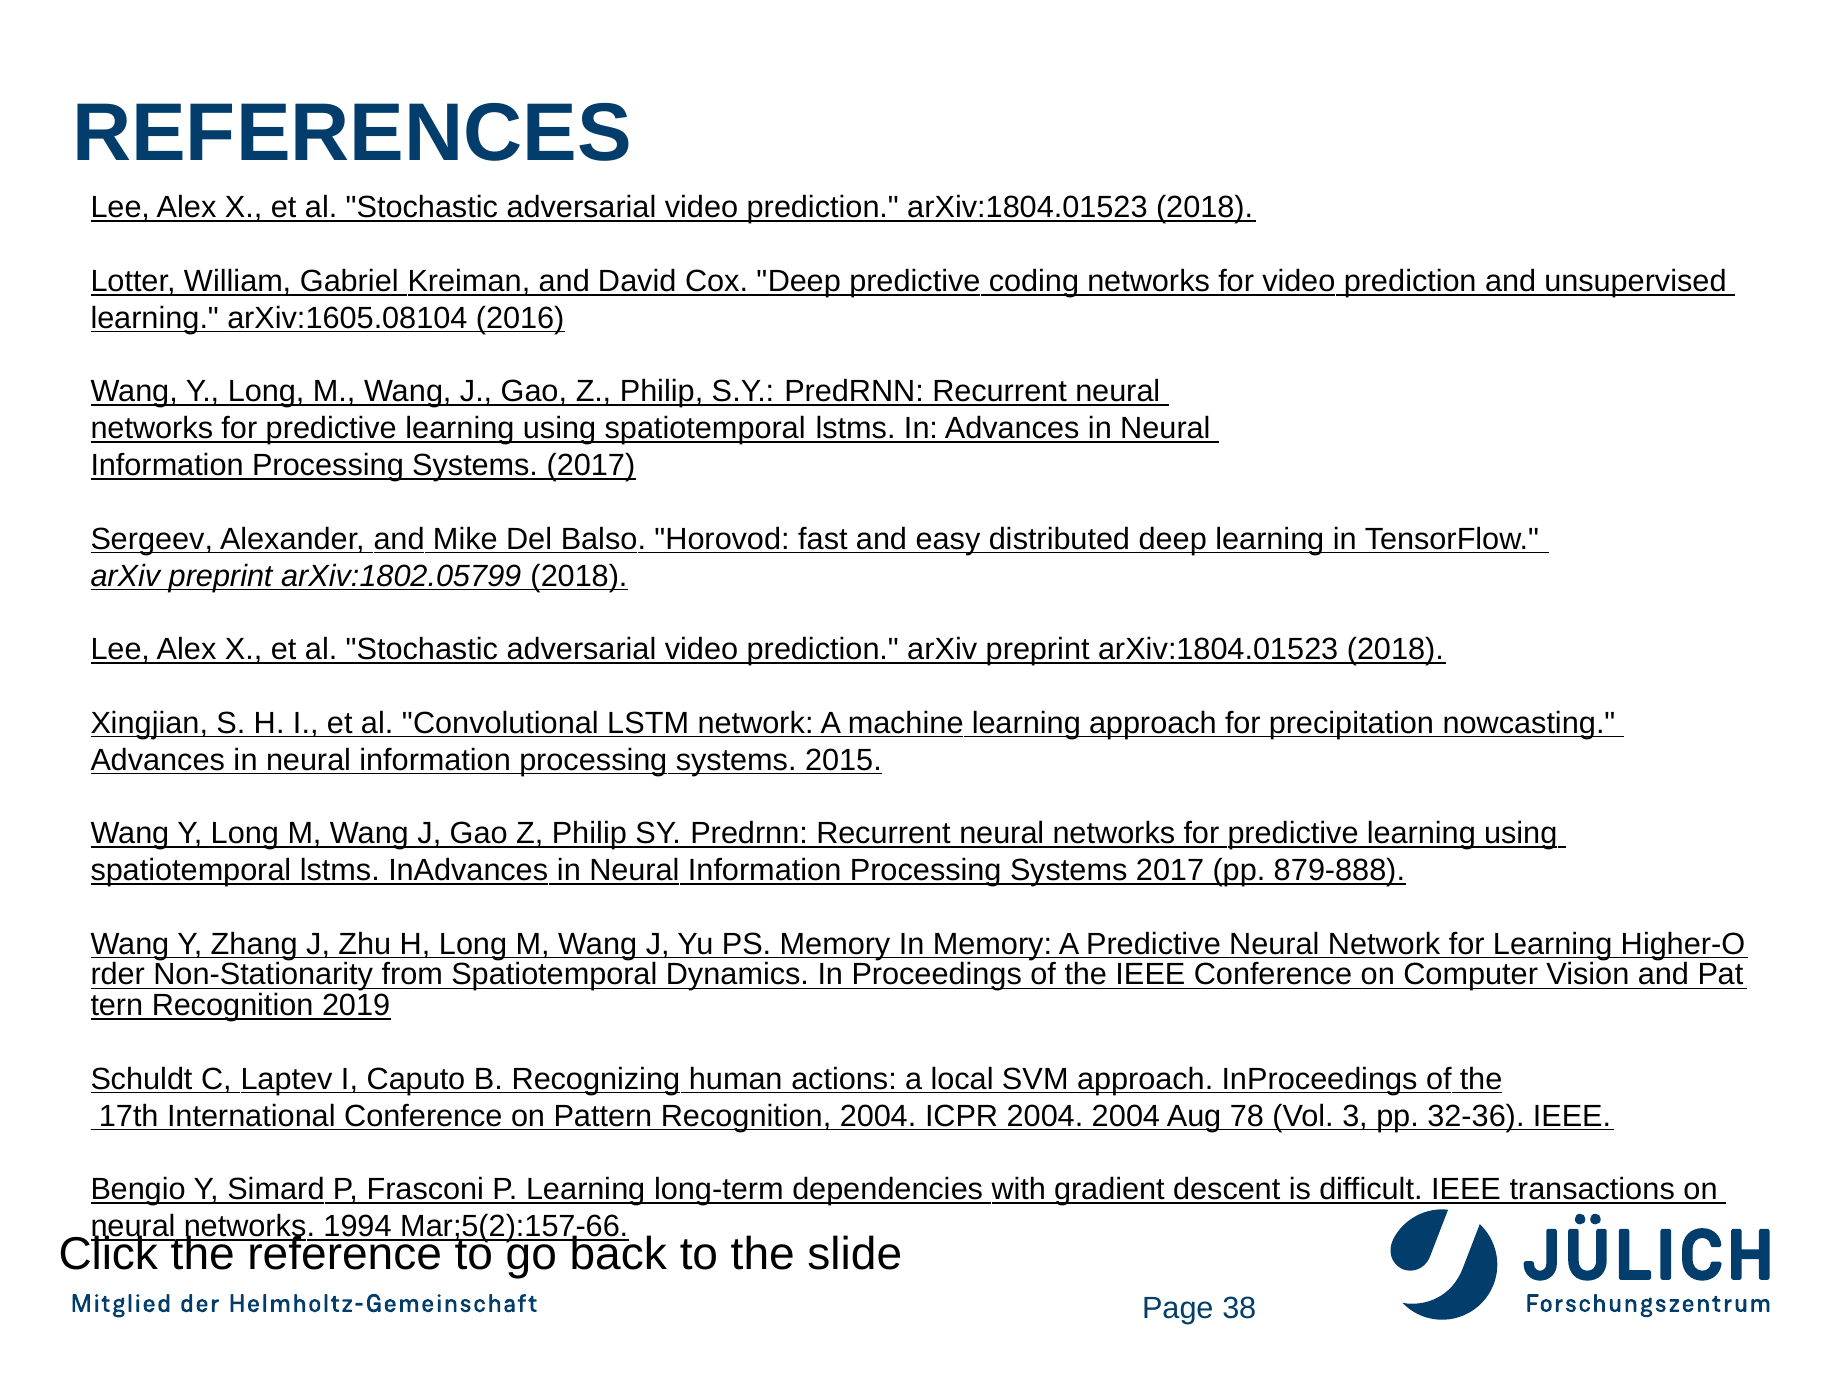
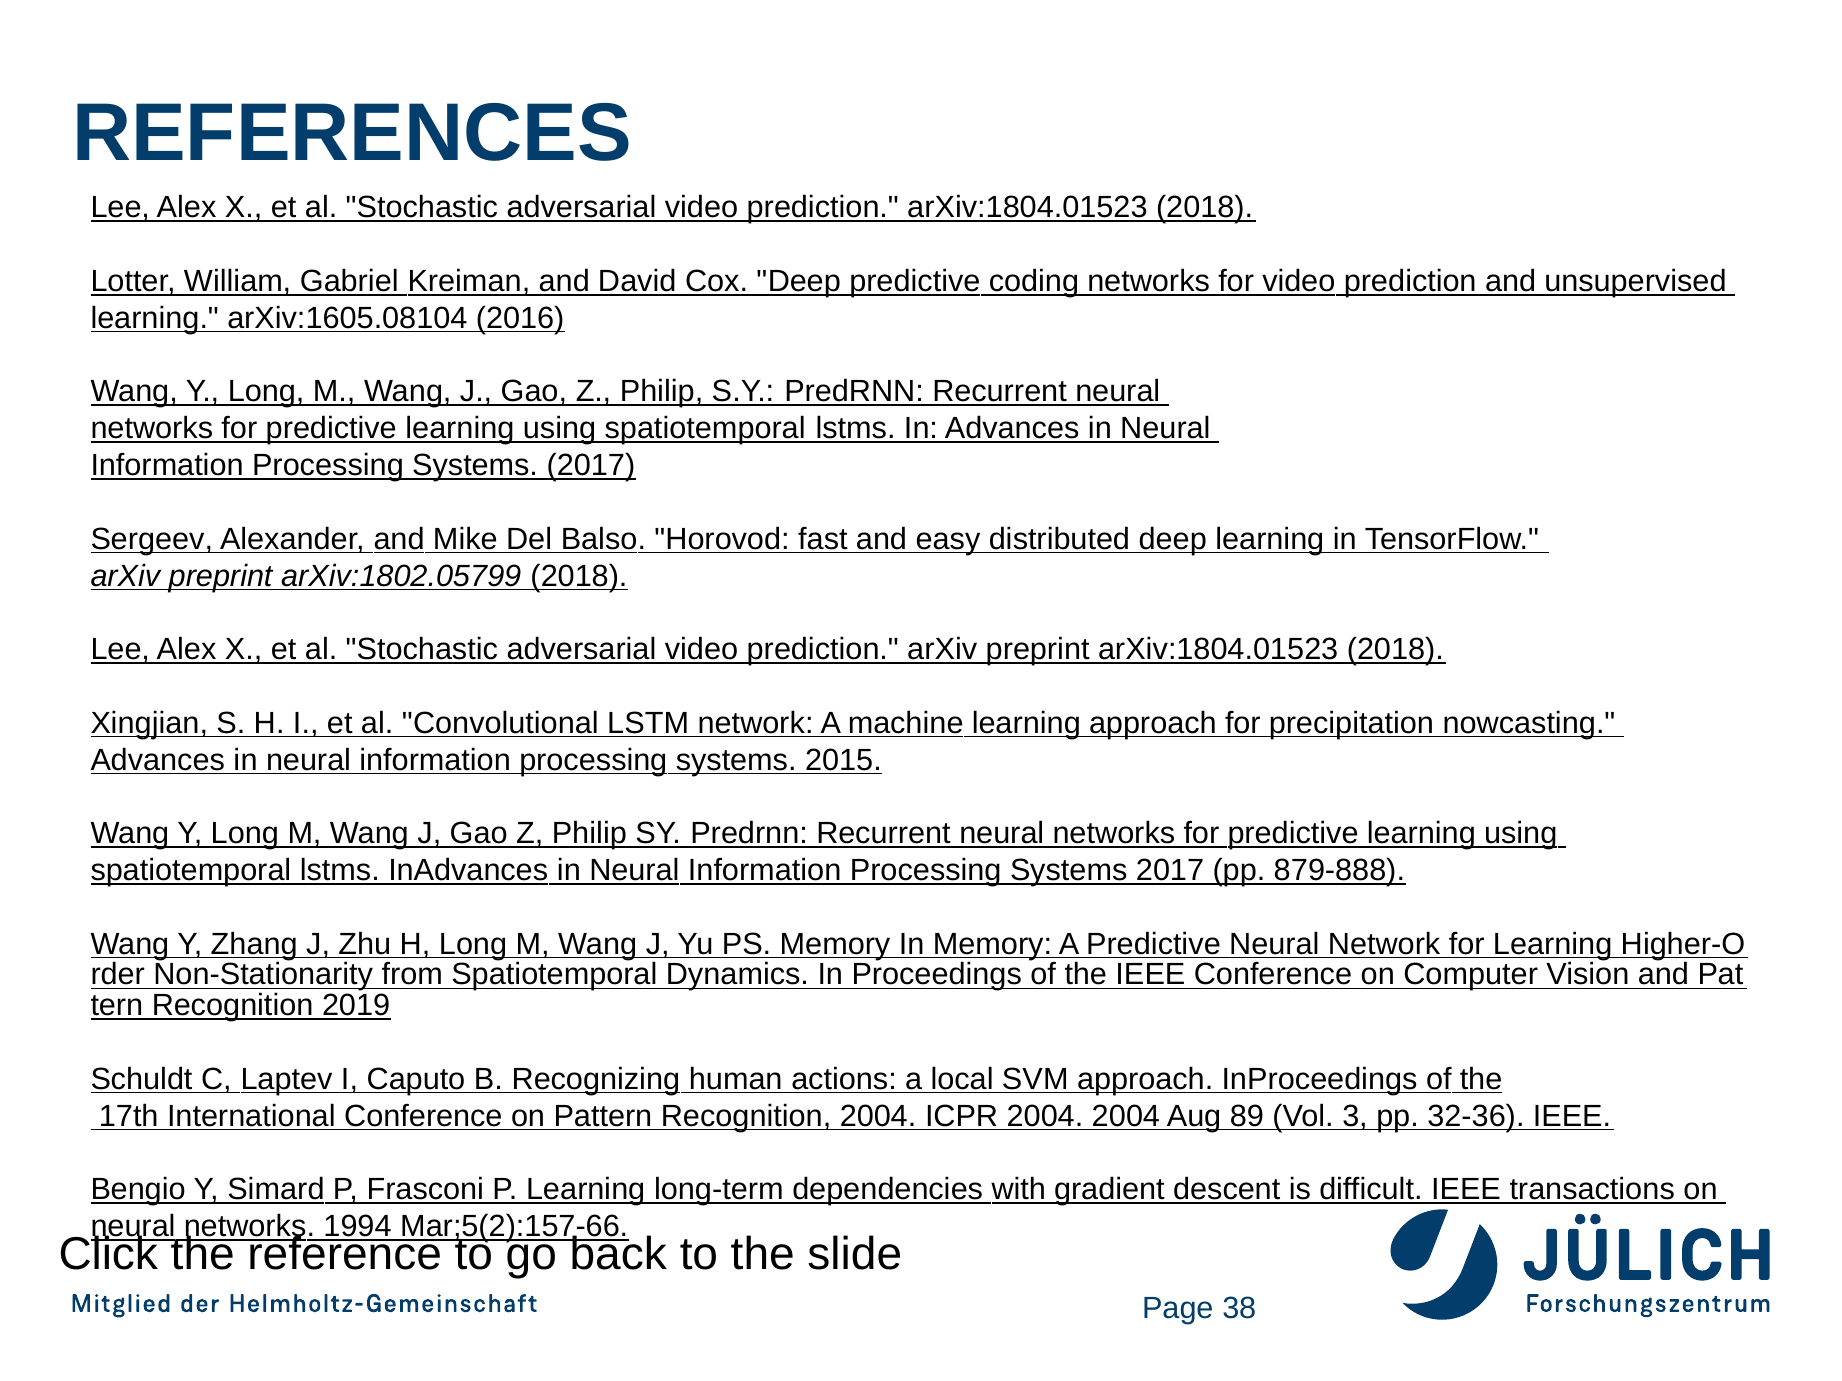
78: 78 -> 89
